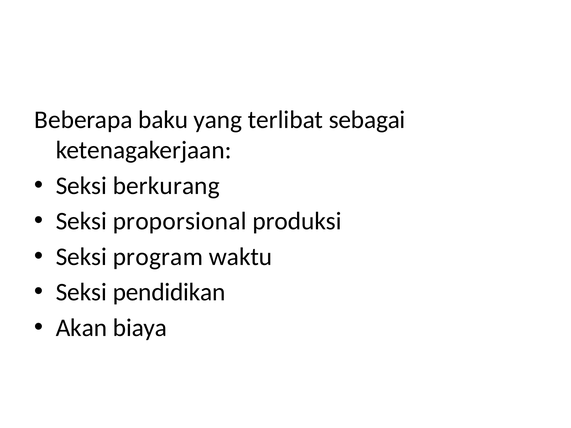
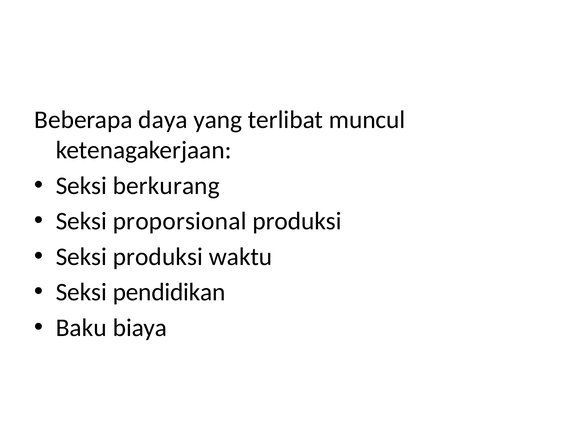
baku: baku -> daya
sebagai: sebagai -> muncul
Seksi program: program -> produksi
Akan: Akan -> Baku
